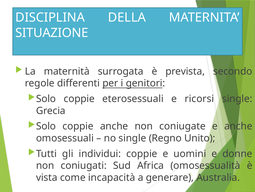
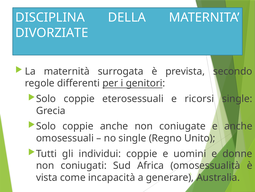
SITUAZIONE: SITUAZIONE -> DIVORZIATE
